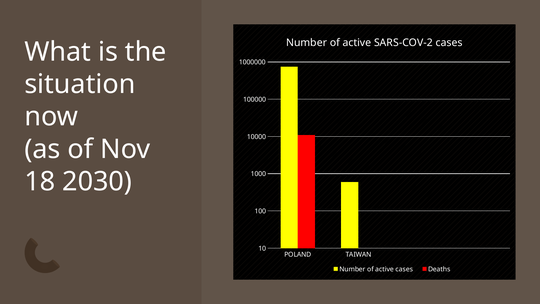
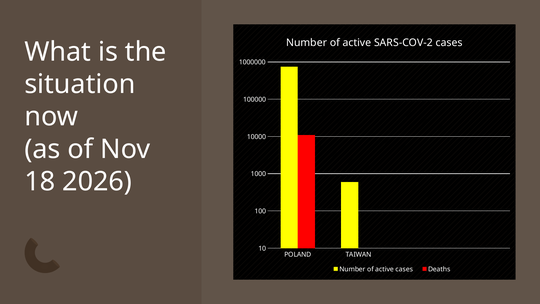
2030: 2030 -> 2026
